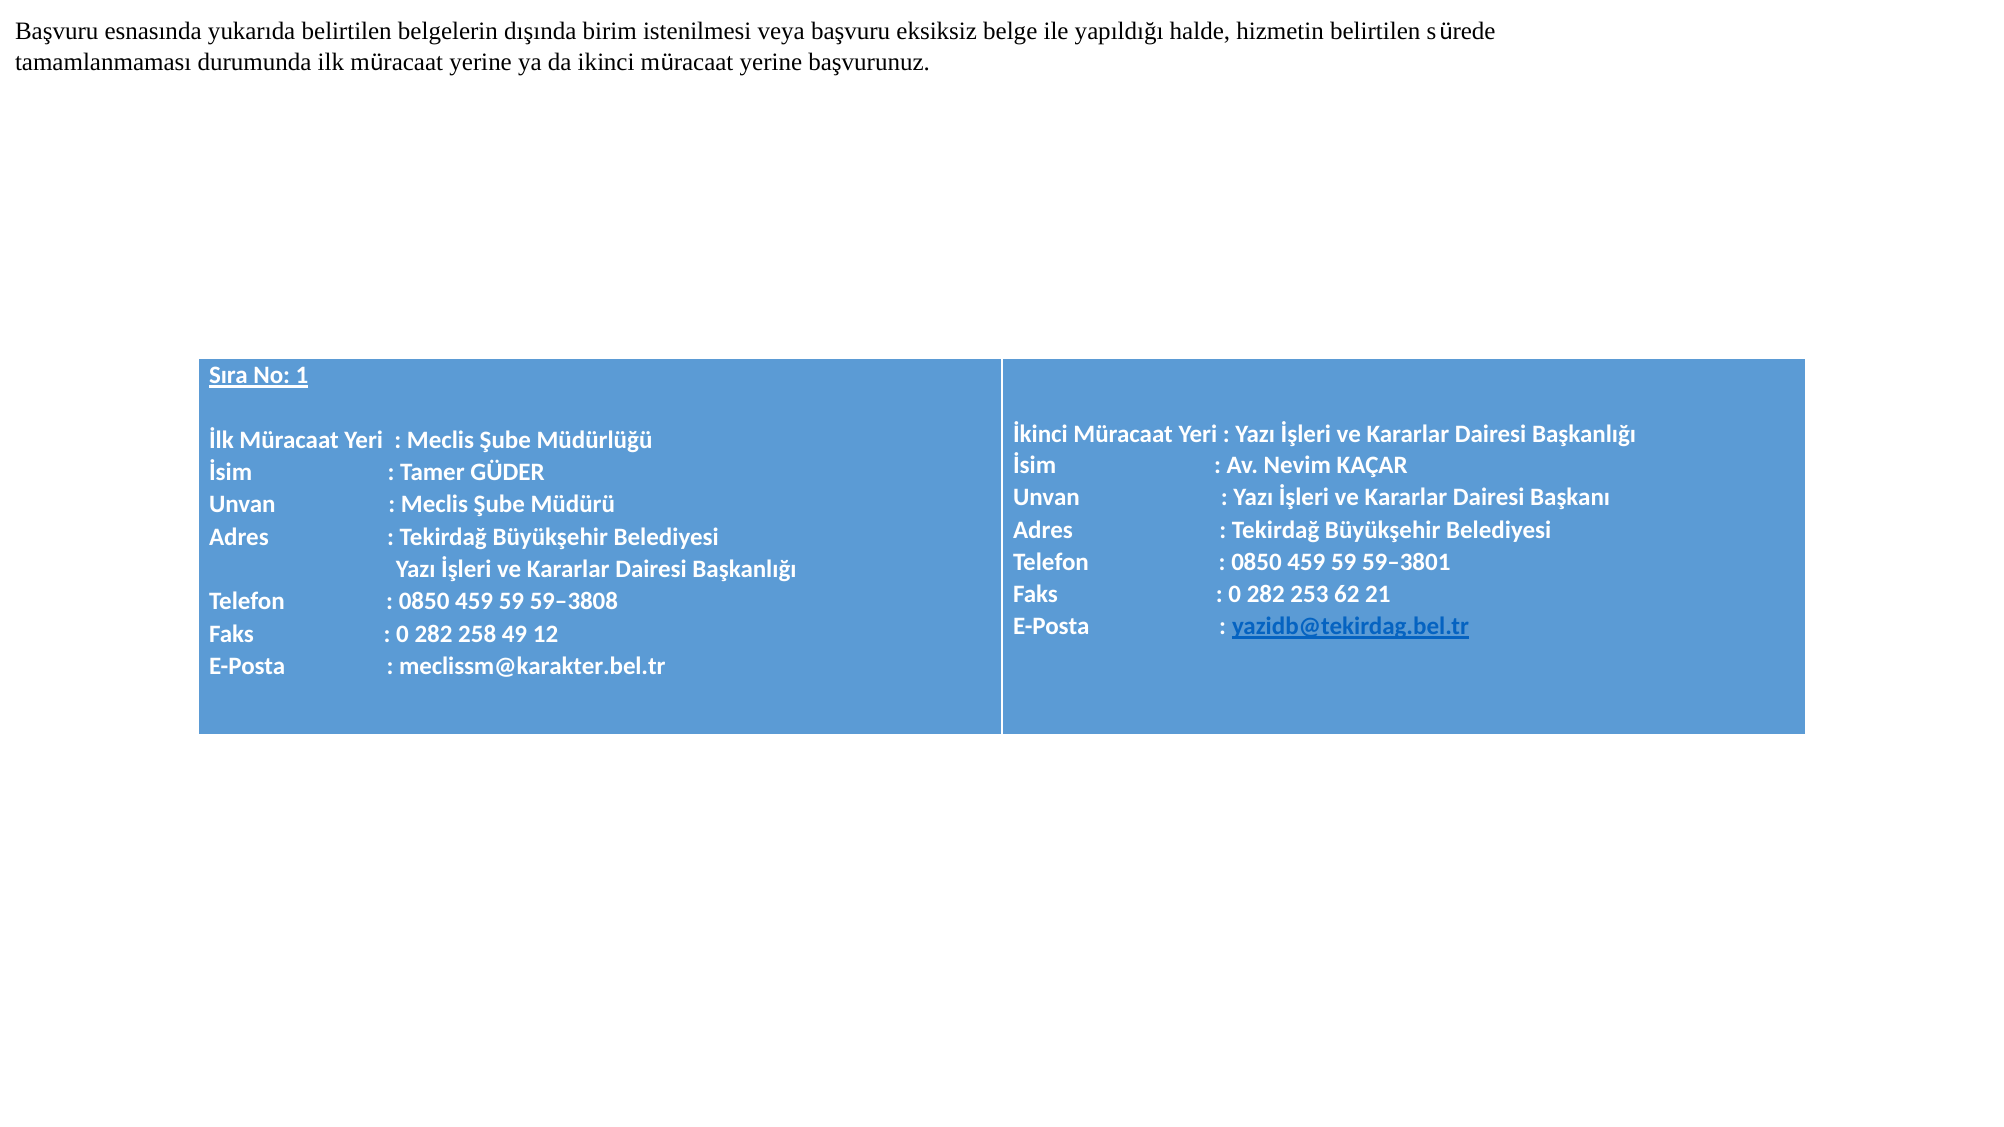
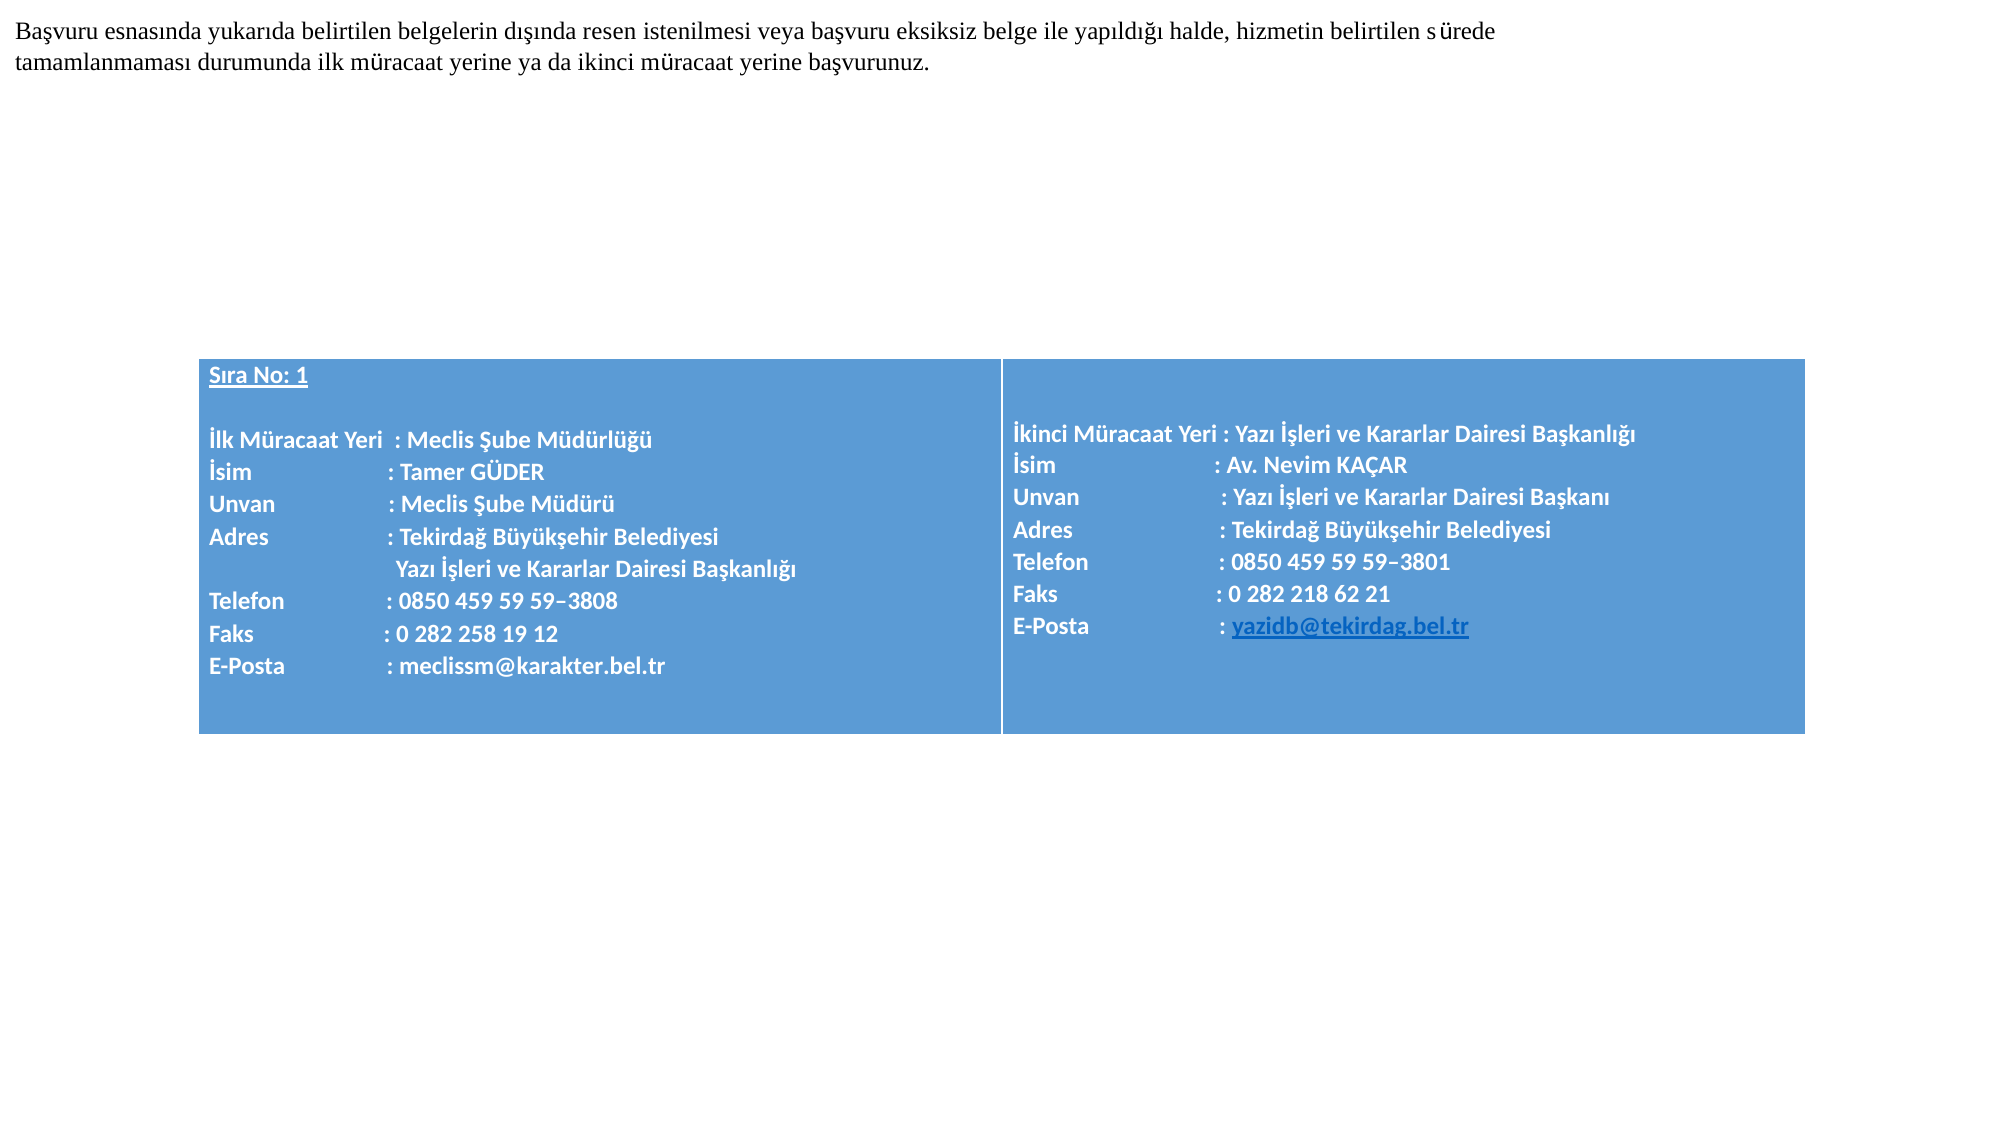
birim: birim -> resen
253: 253 -> 218
49: 49 -> 19
